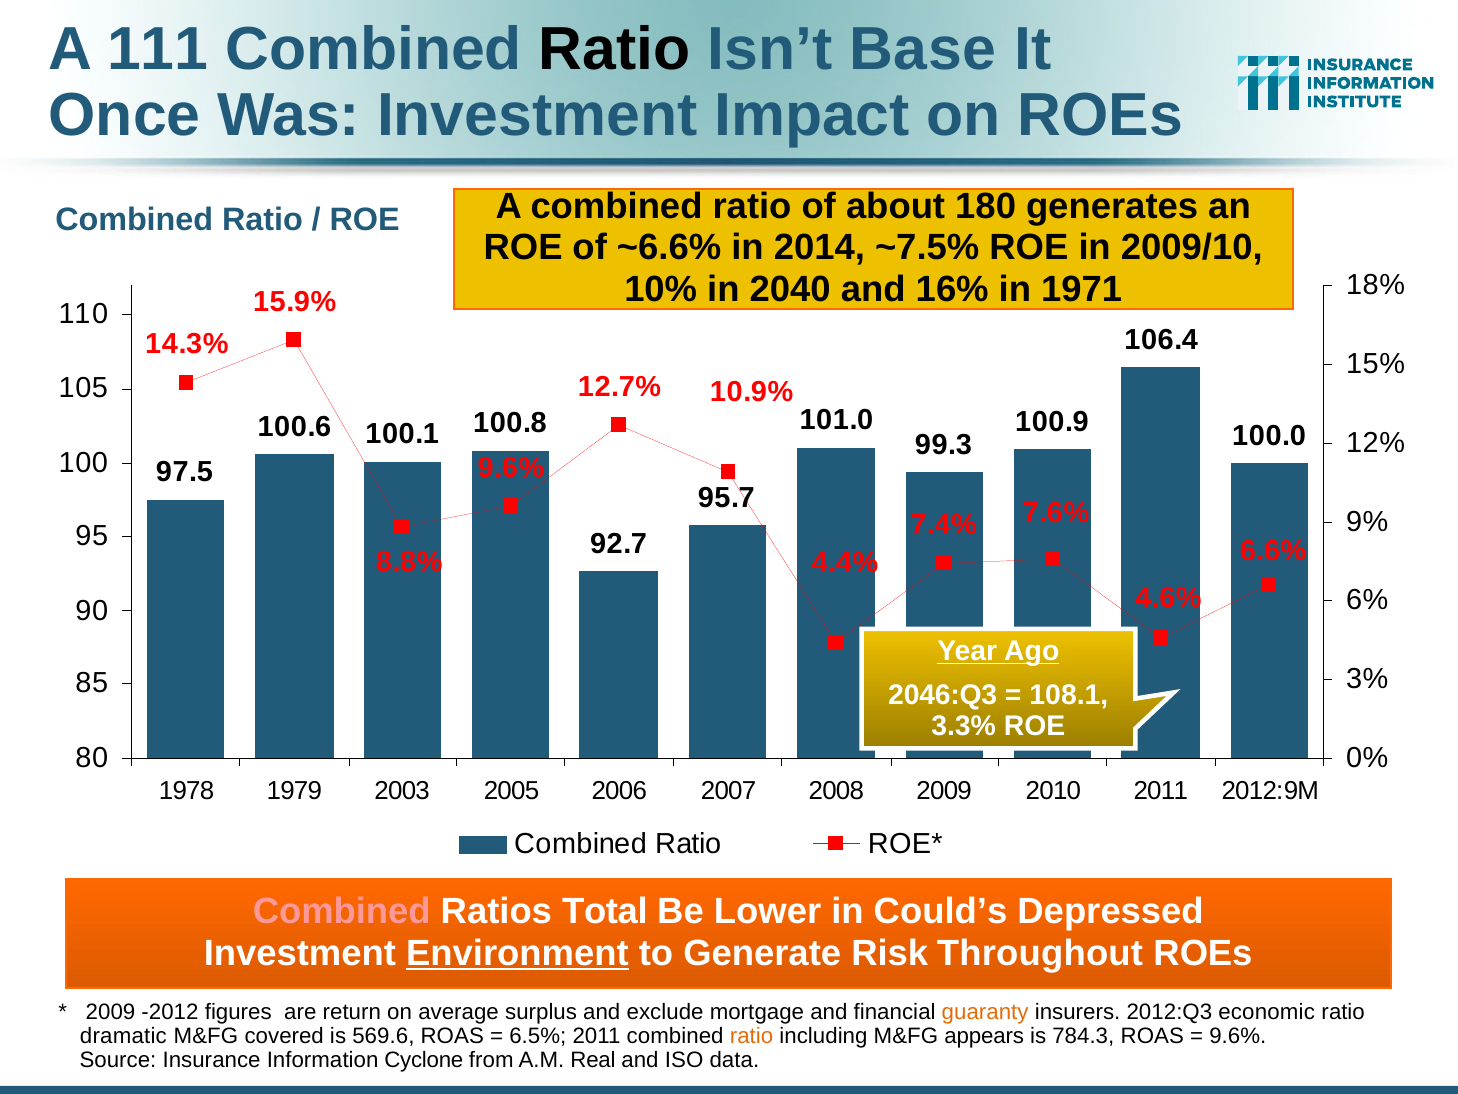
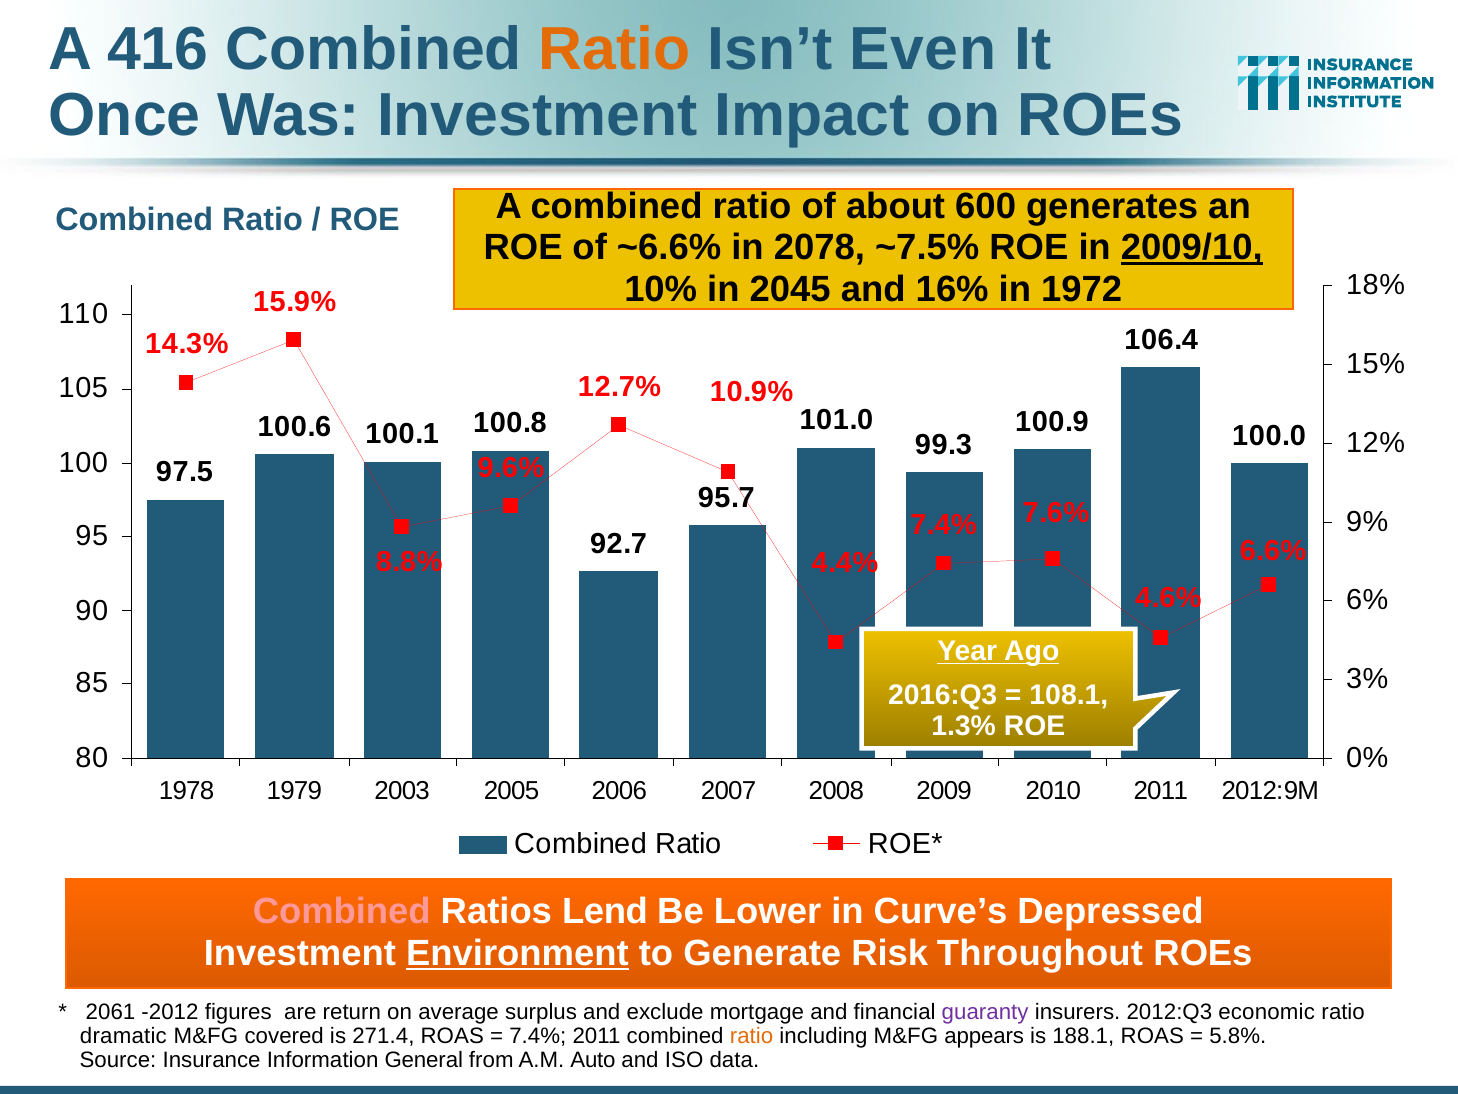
111: 111 -> 416
Ratio at (615, 50) colour: black -> orange
Base: Base -> Even
180: 180 -> 600
2014: 2014 -> 2078
2009/10 underline: none -> present
2040: 2040 -> 2045
1971: 1971 -> 1972
2046:Q3: 2046:Q3 -> 2016:Q3
3.3%: 3.3% -> 1.3%
Total: Total -> Lend
Could’s: Could’s -> Curve’s
2009 at (110, 1011): 2009 -> 2061
guaranty colour: orange -> purple
569.6: 569.6 -> 271.4
6.5% at (538, 1035): 6.5% -> 7.4%
784.3: 784.3 -> 188.1
9.6% at (1238, 1035): 9.6% -> 5.8%
Cyclone: Cyclone -> General
Real: Real -> Auto
